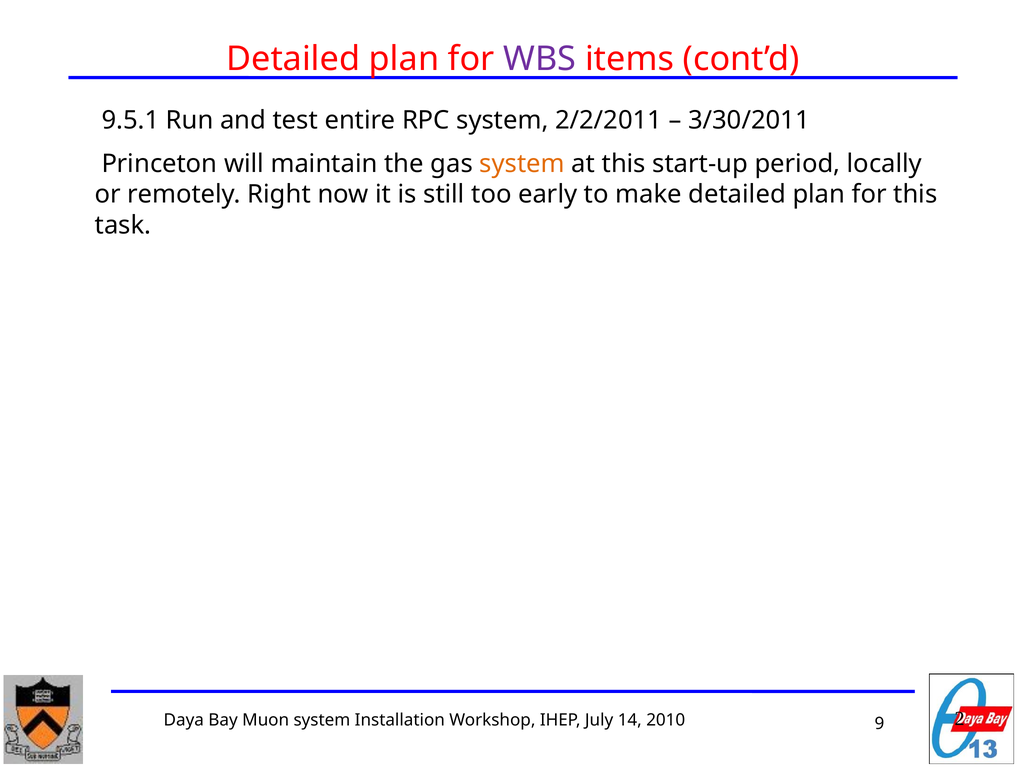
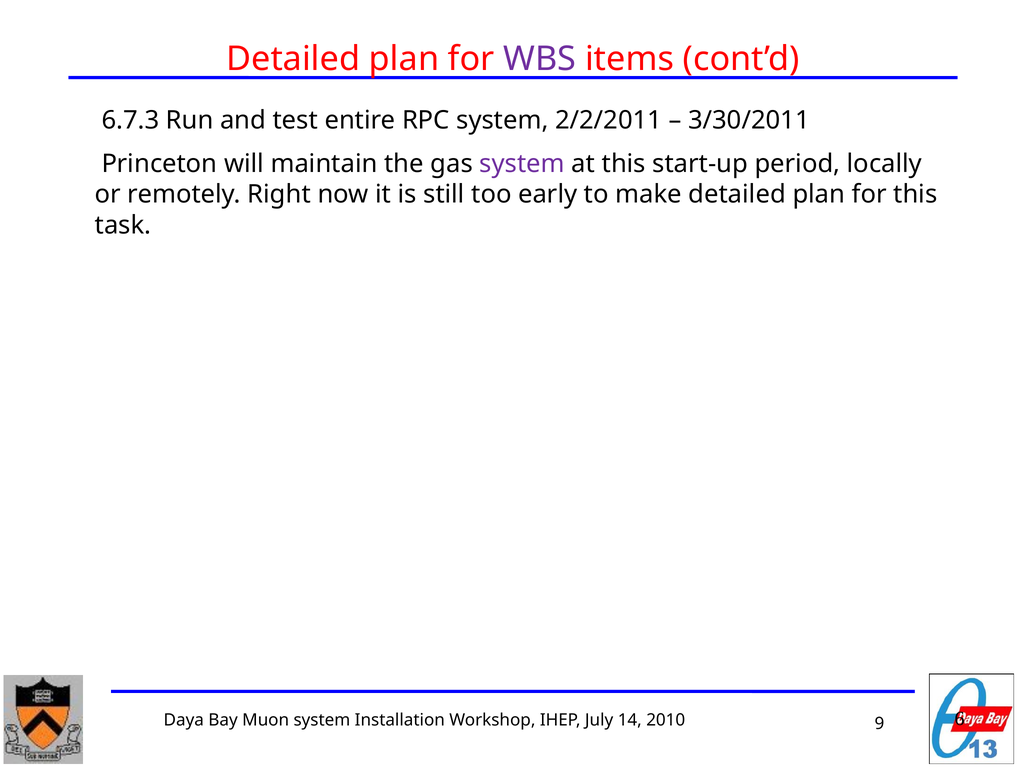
9.5.1: 9.5.1 -> 6.7.3
system at (522, 164) colour: orange -> purple
2: 2 -> 6
